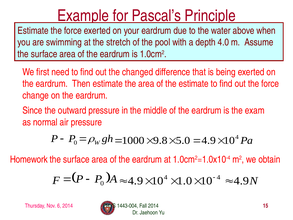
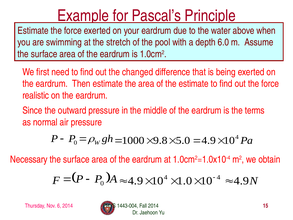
4.0: 4.0 -> 6.0
change: change -> realistic
exam: exam -> terms
Homework: Homework -> Necessary
